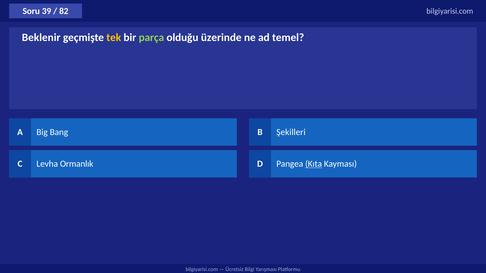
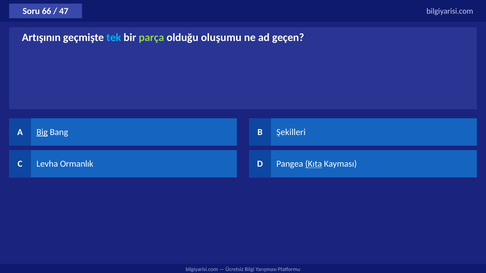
39: 39 -> 66
82: 82 -> 47
Beklenir: Beklenir -> Artışının
tek colour: yellow -> light blue
üzerinde: üzerinde -> oluşumu
temel: temel -> geçen
Big underline: none -> present
